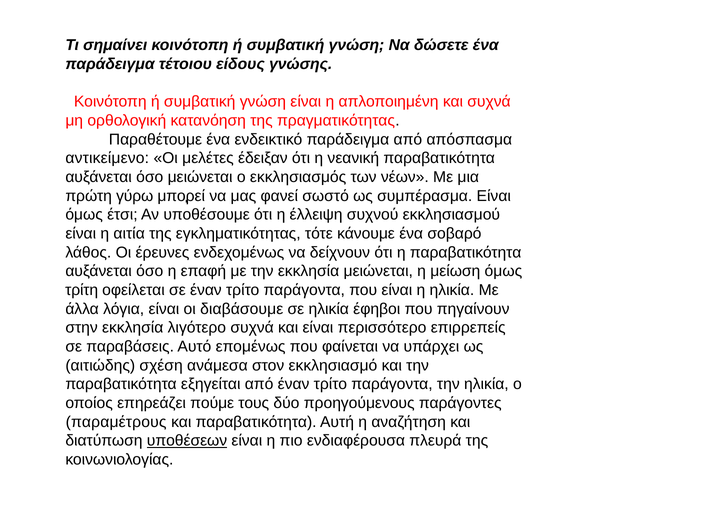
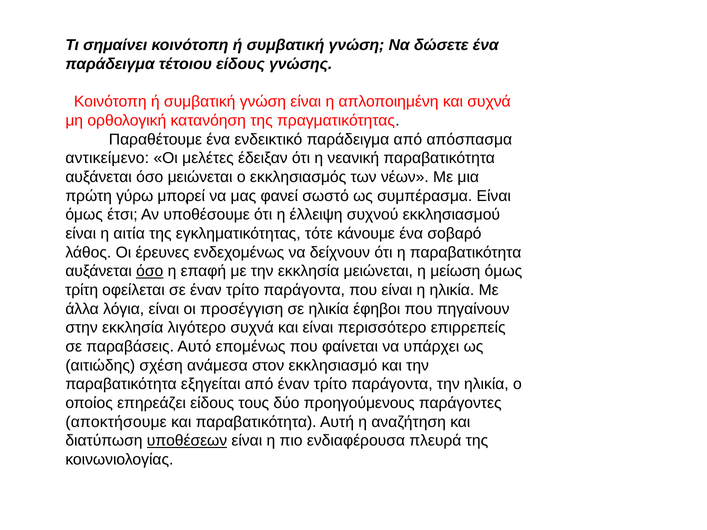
όσο at (150, 271) underline: none -> present
διαβάσουμε: διαβάσουμε -> προσέγγιση
επηρεάζει πούμε: πούμε -> είδους
παραμέτρους: παραμέτρους -> αποκτήσουμε
